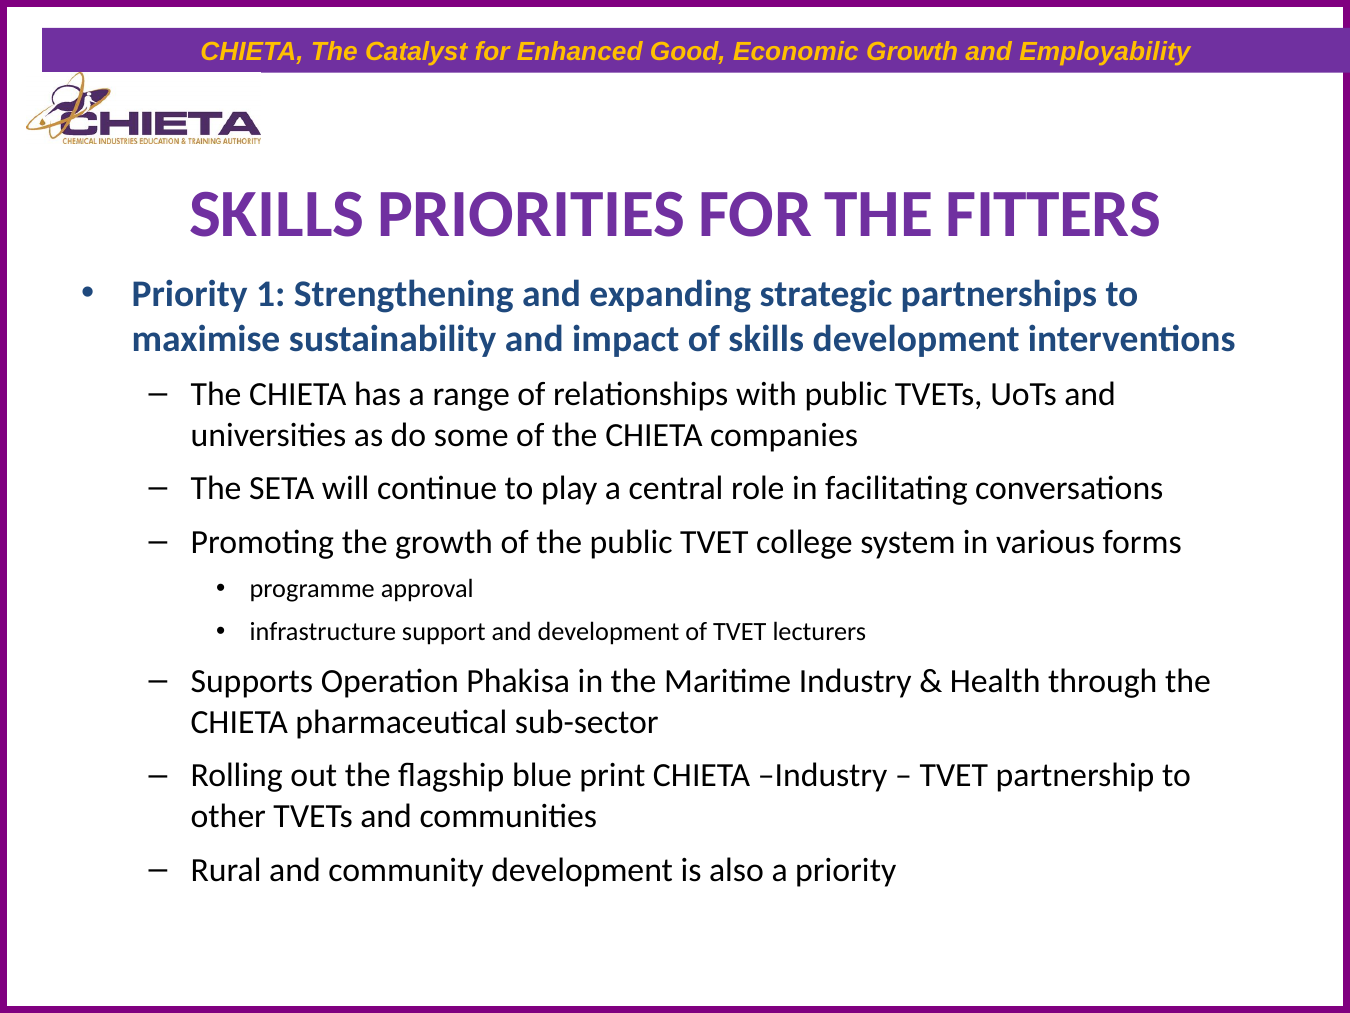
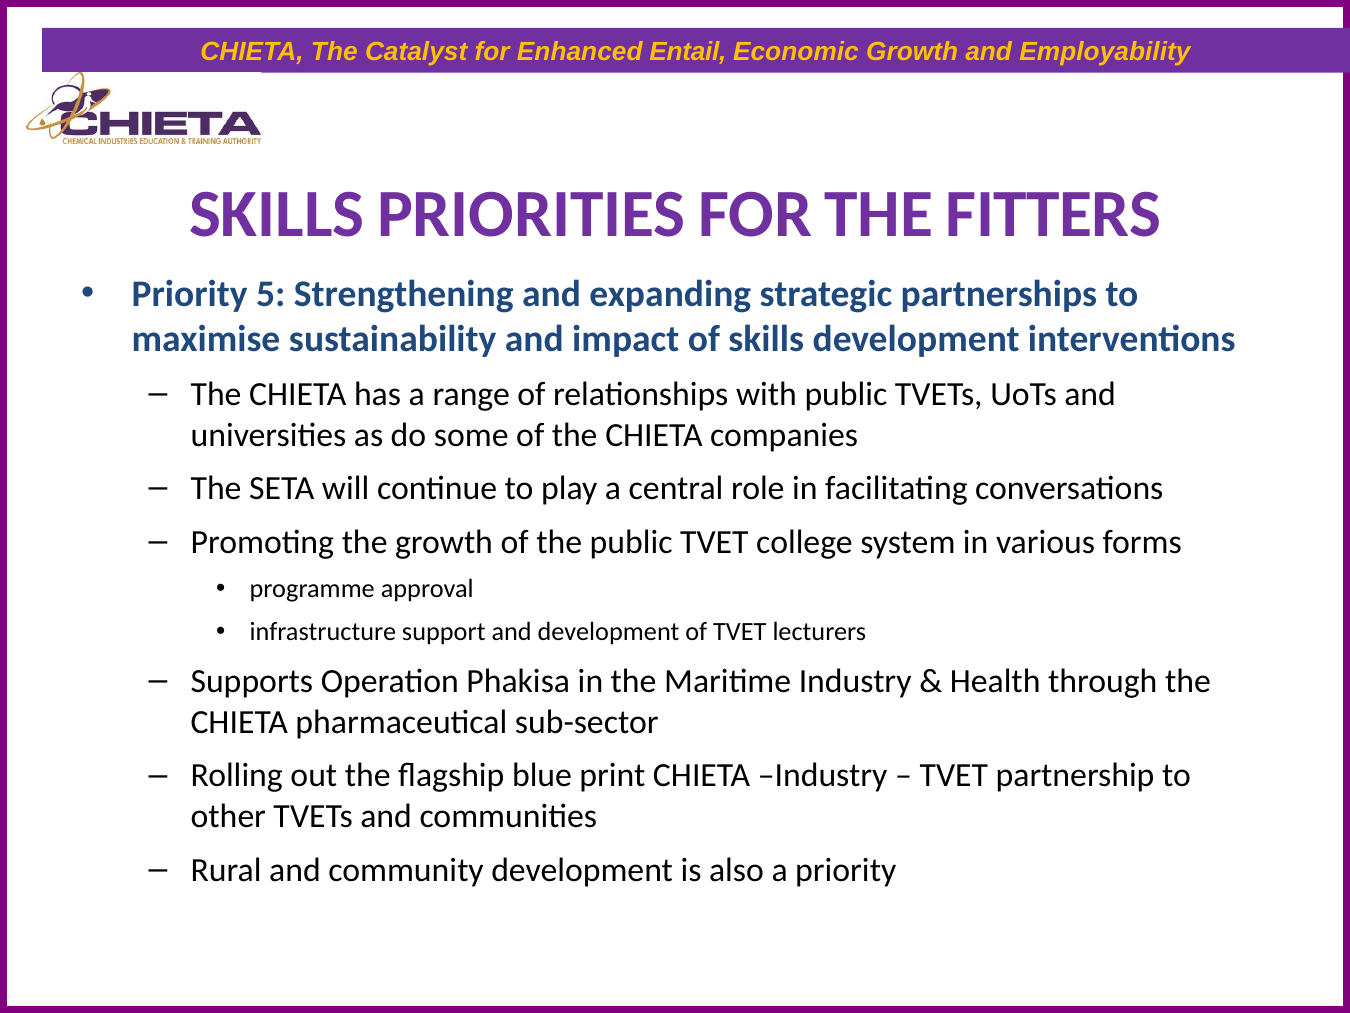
Good: Good -> Entail
1: 1 -> 5
